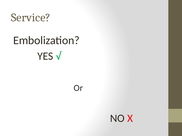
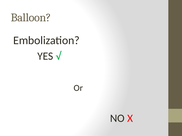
Service: Service -> Balloon
